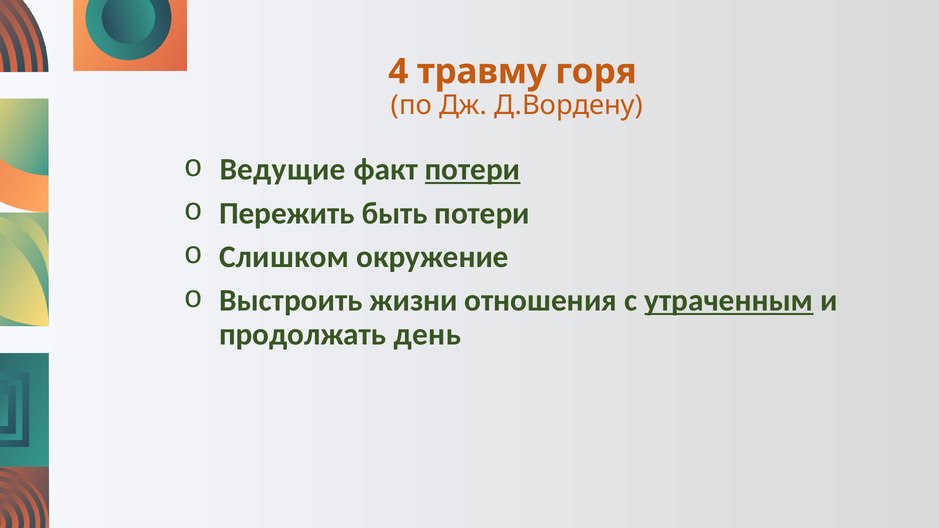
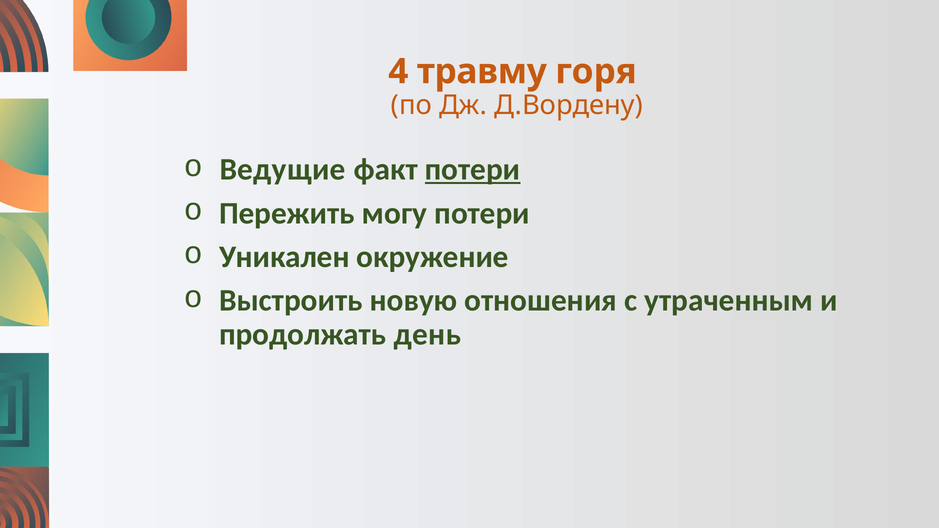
быть: быть -> могу
Слишком: Слишком -> Уникален
жизни: жизни -> новую
утраченным underline: present -> none
